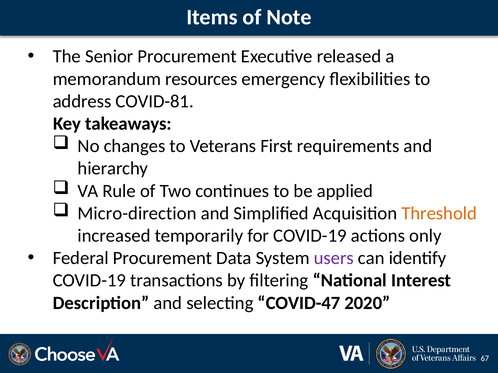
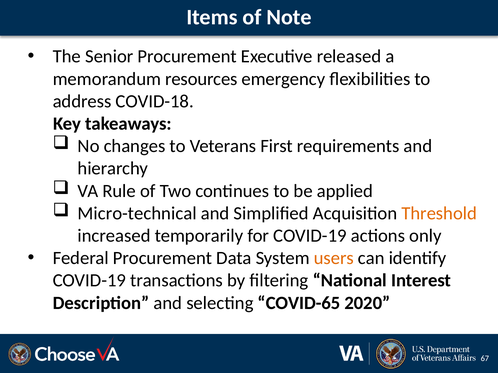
COVID-81: COVID-81 -> COVID-18
Micro-direction: Micro-direction -> Micro-technical
users colour: purple -> orange
COVID-47: COVID-47 -> COVID-65
